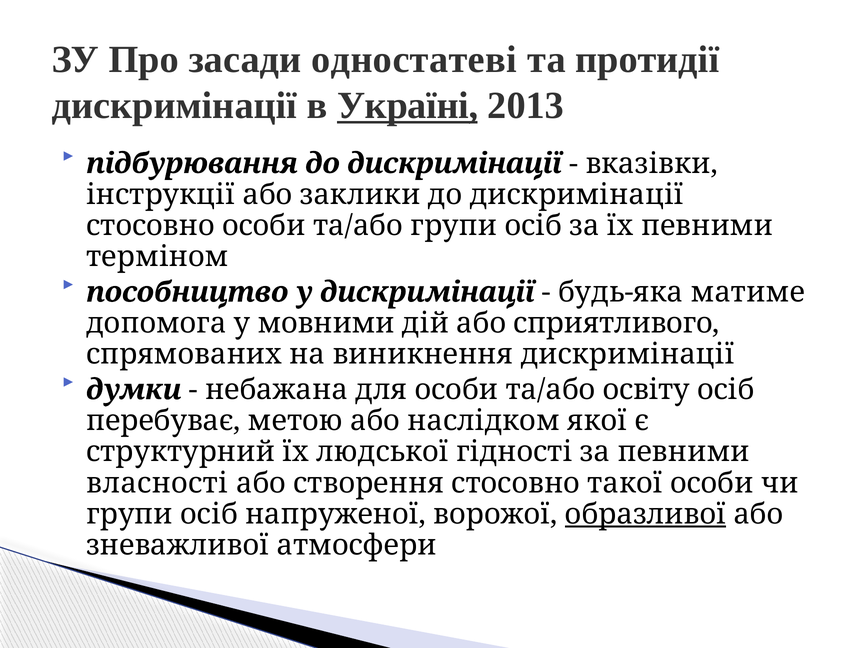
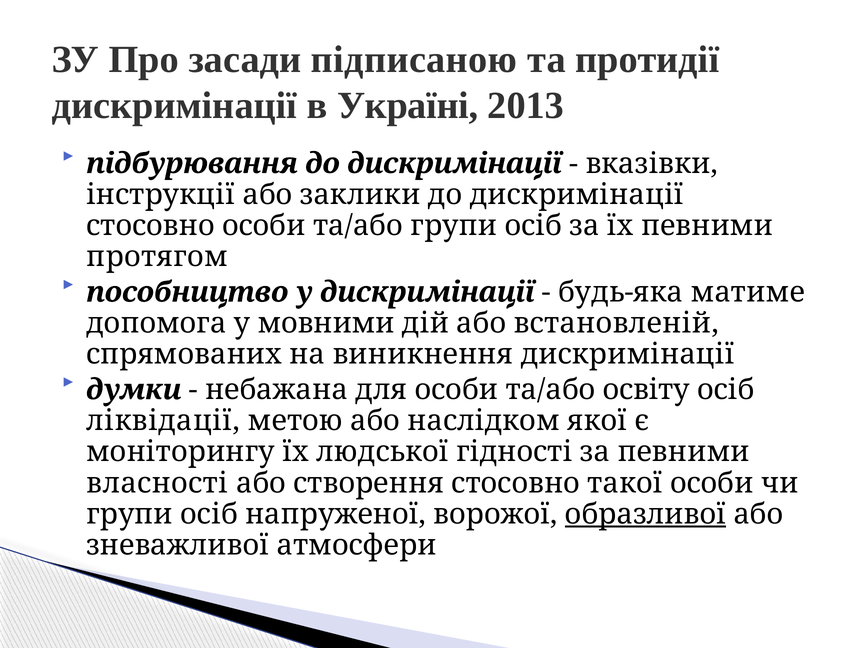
одностатеві: одностатеві -> підписаною
Україні underline: present -> none
терміном: терміном -> протягом
сприятливого: сприятливого -> встановленій
перебуває: перебуває -> ліквідації
структурний: структурний -> моніторингу
